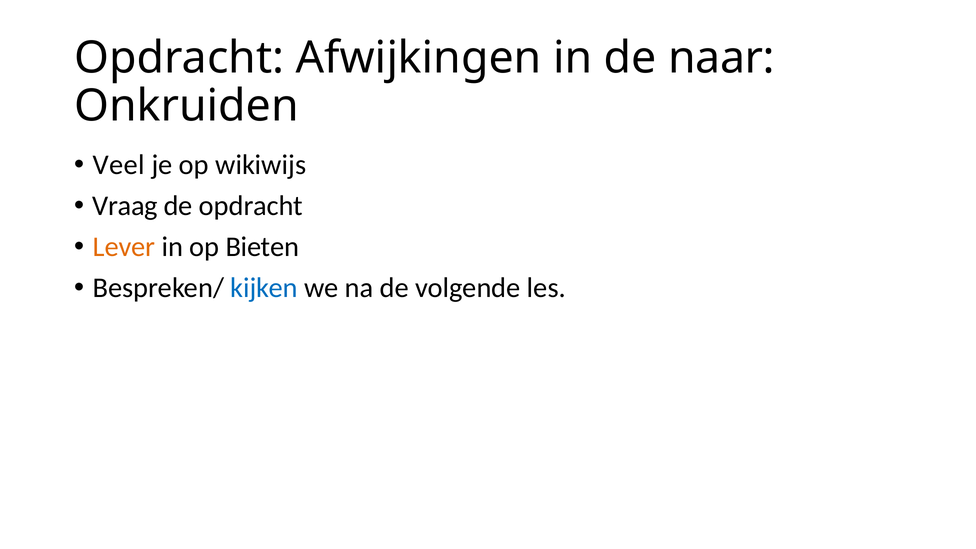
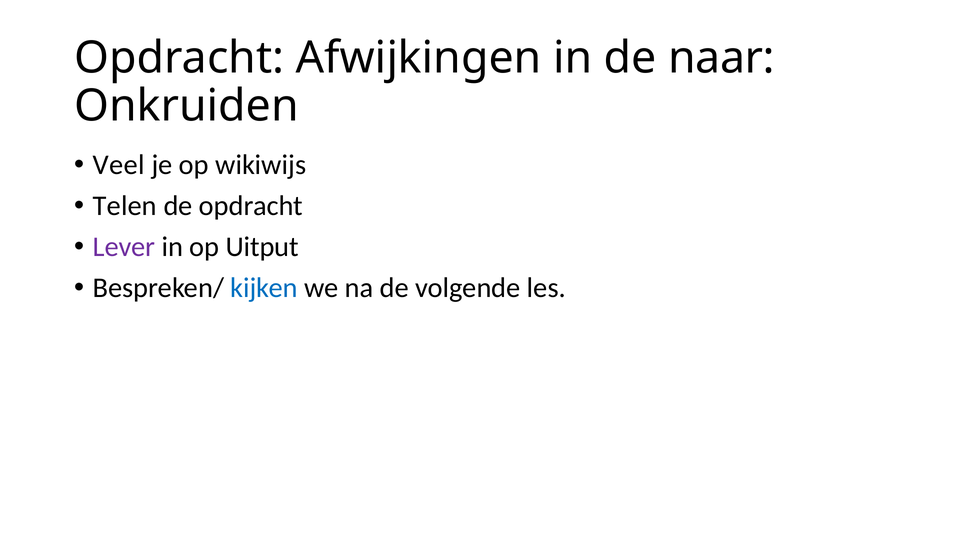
Vraag: Vraag -> Telen
Lever colour: orange -> purple
Bieten: Bieten -> Uitput
